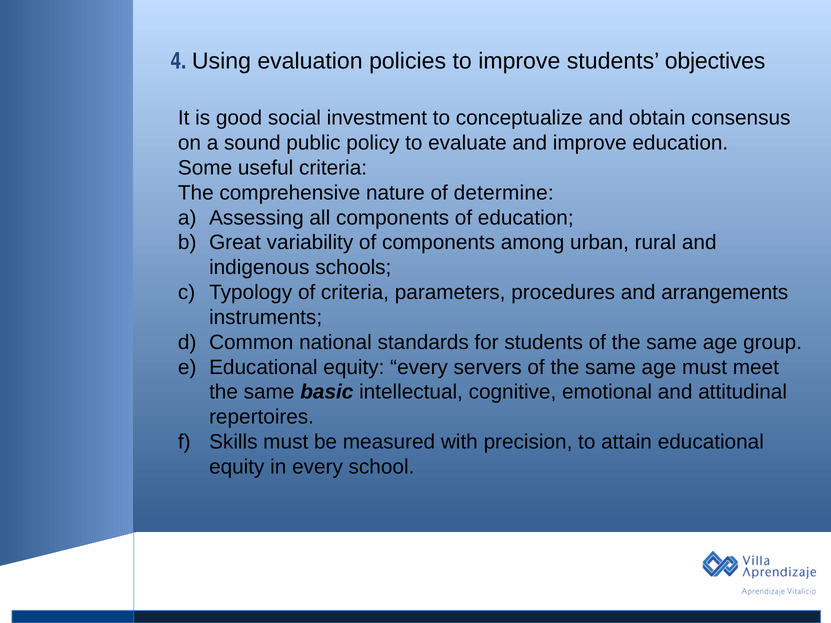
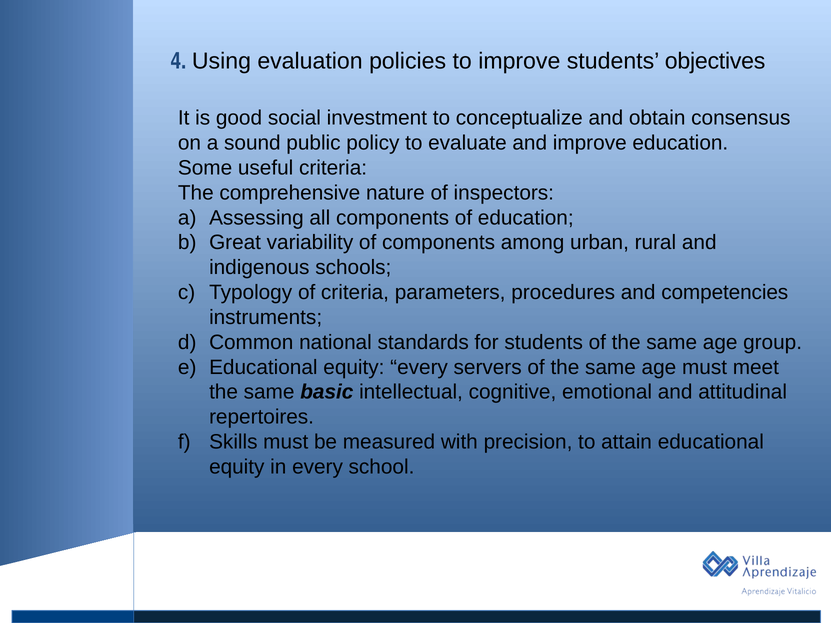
determine: determine -> inspectors
arrangements: arrangements -> competencies
